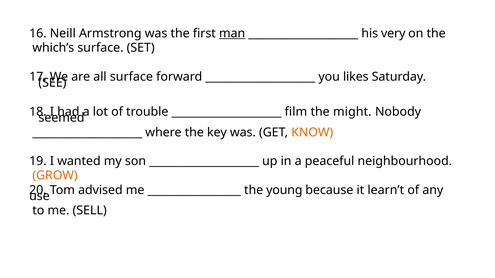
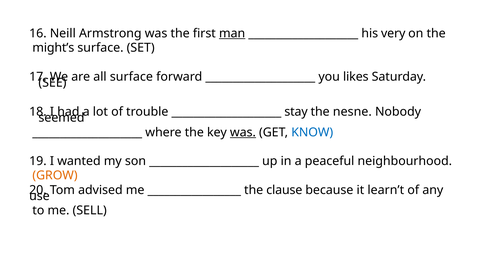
which’s: which’s -> might’s
film: film -> stay
might: might -> nesne
was at (243, 133) underline: none -> present
KNOW colour: orange -> blue
young: young -> clause
